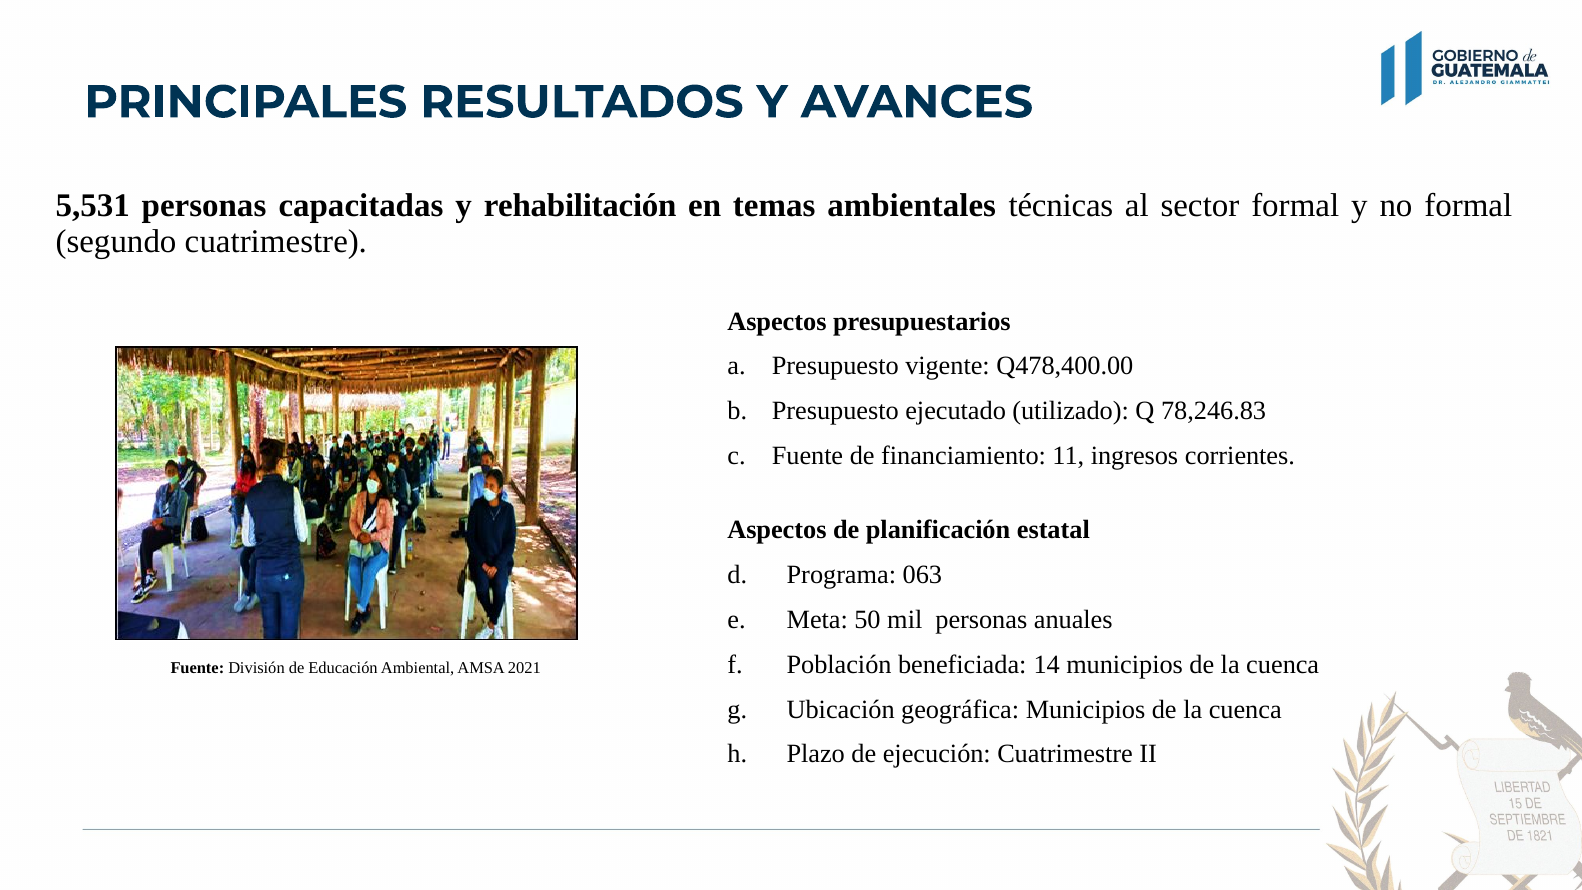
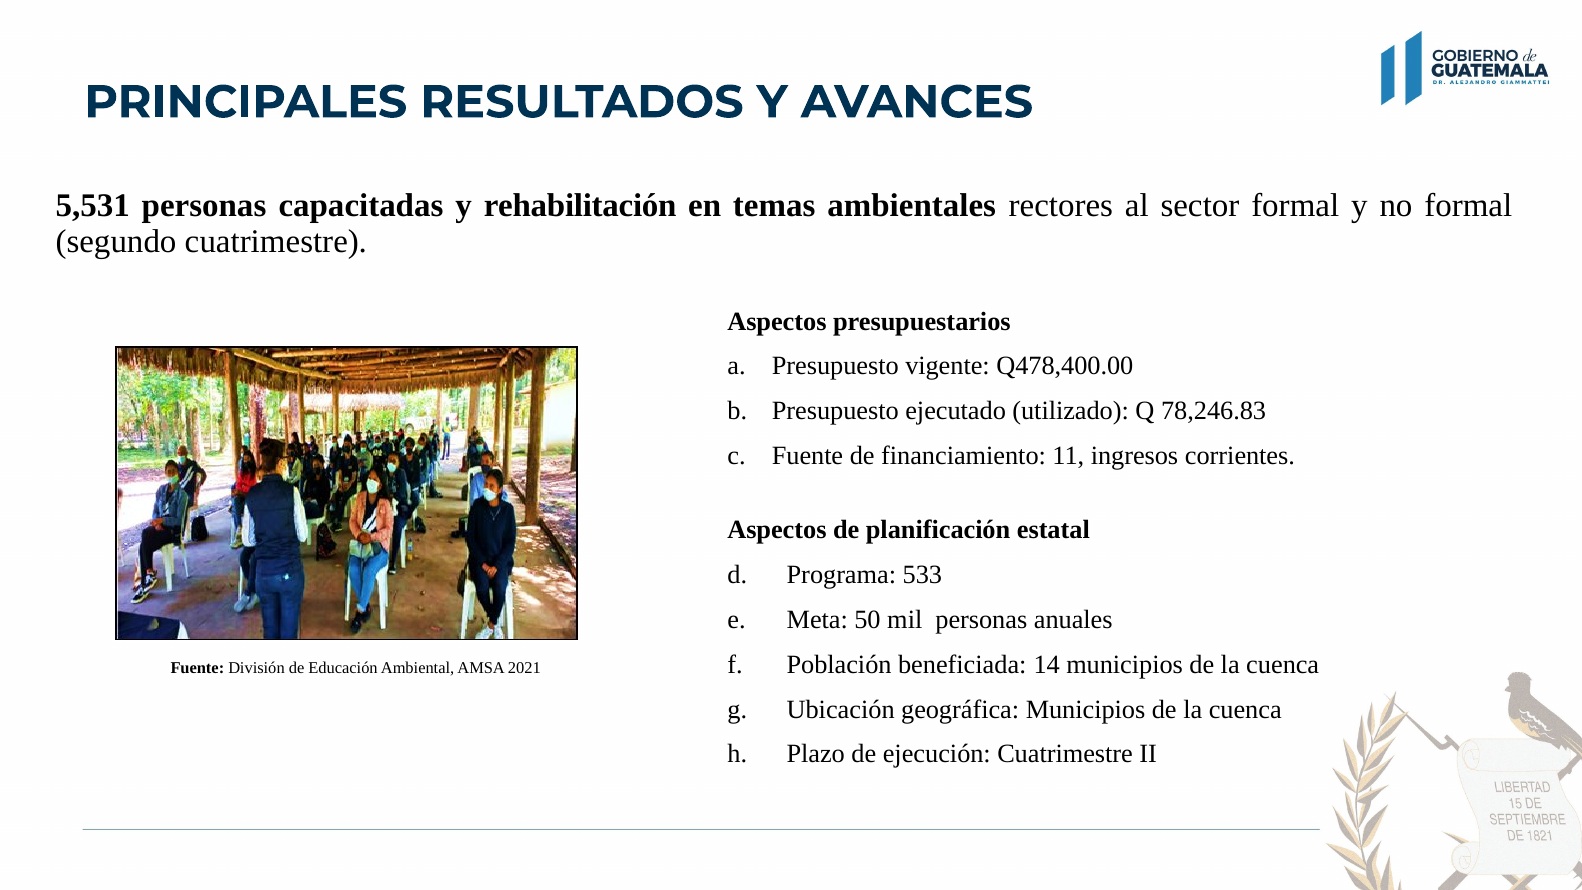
técnicas: técnicas -> rectores
063: 063 -> 533
